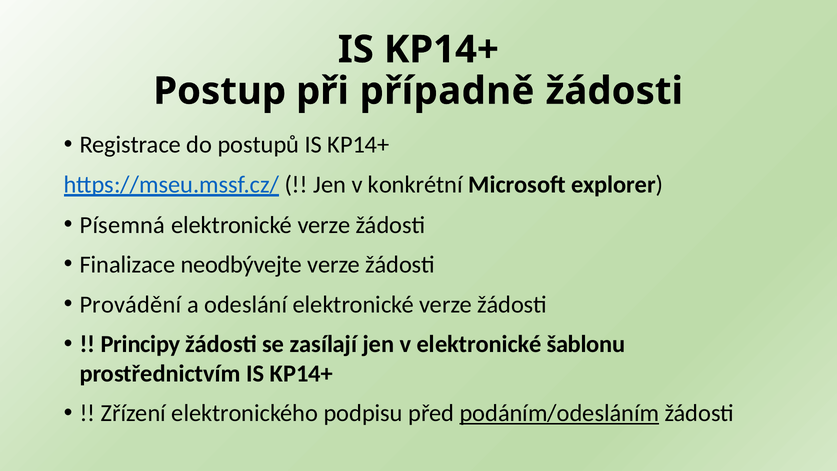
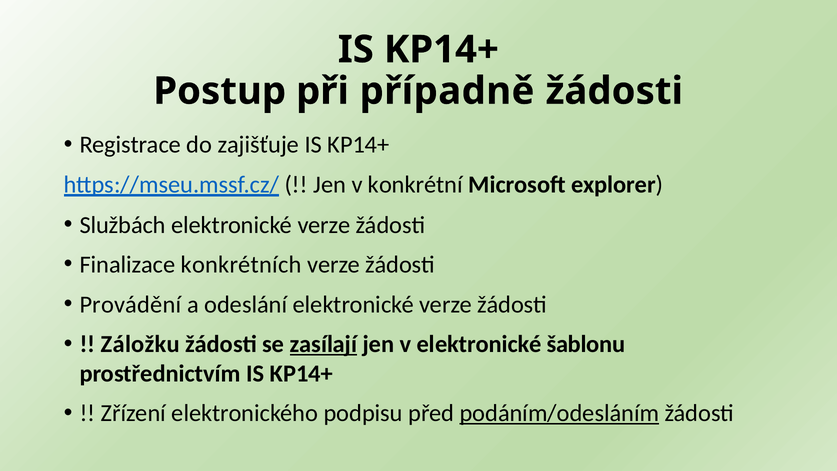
postupů: postupů -> zajišťuje
Písemná: Písemná -> Službách
neodbývejte: neodbývejte -> konkrétních
Principy: Principy -> Záložku
zasílají underline: none -> present
